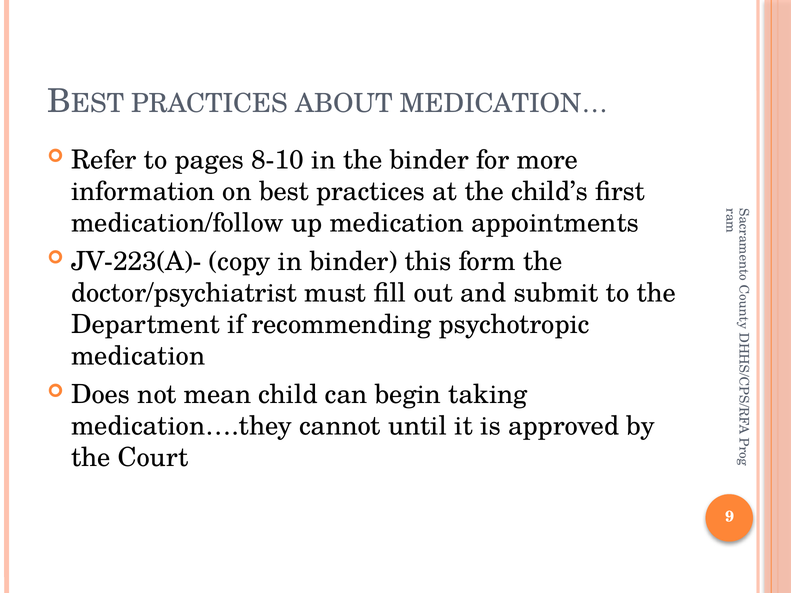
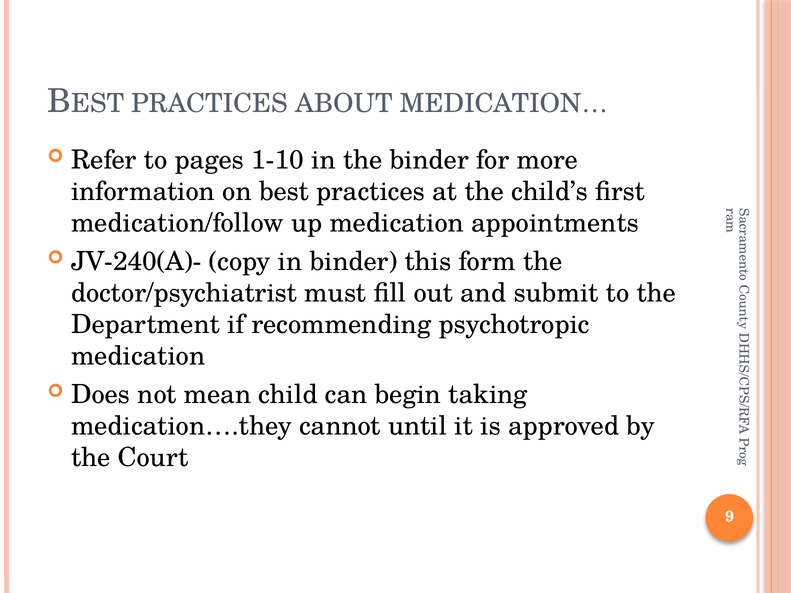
8-10: 8-10 -> 1-10
JV-223(A)-: JV-223(A)- -> JV-240(A)-
